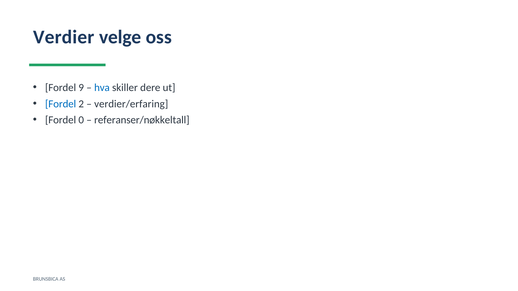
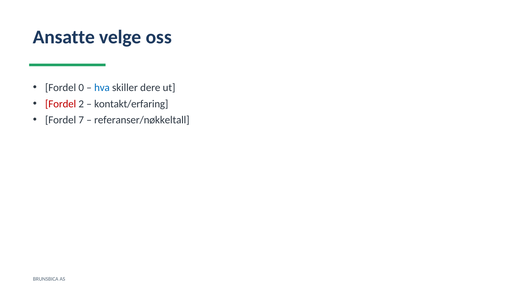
Verdier: Verdier -> Ansatte
9: 9 -> 0
Fordel at (61, 104) colour: blue -> red
verdier/erfaring: verdier/erfaring -> kontakt/erfaring
0: 0 -> 7
